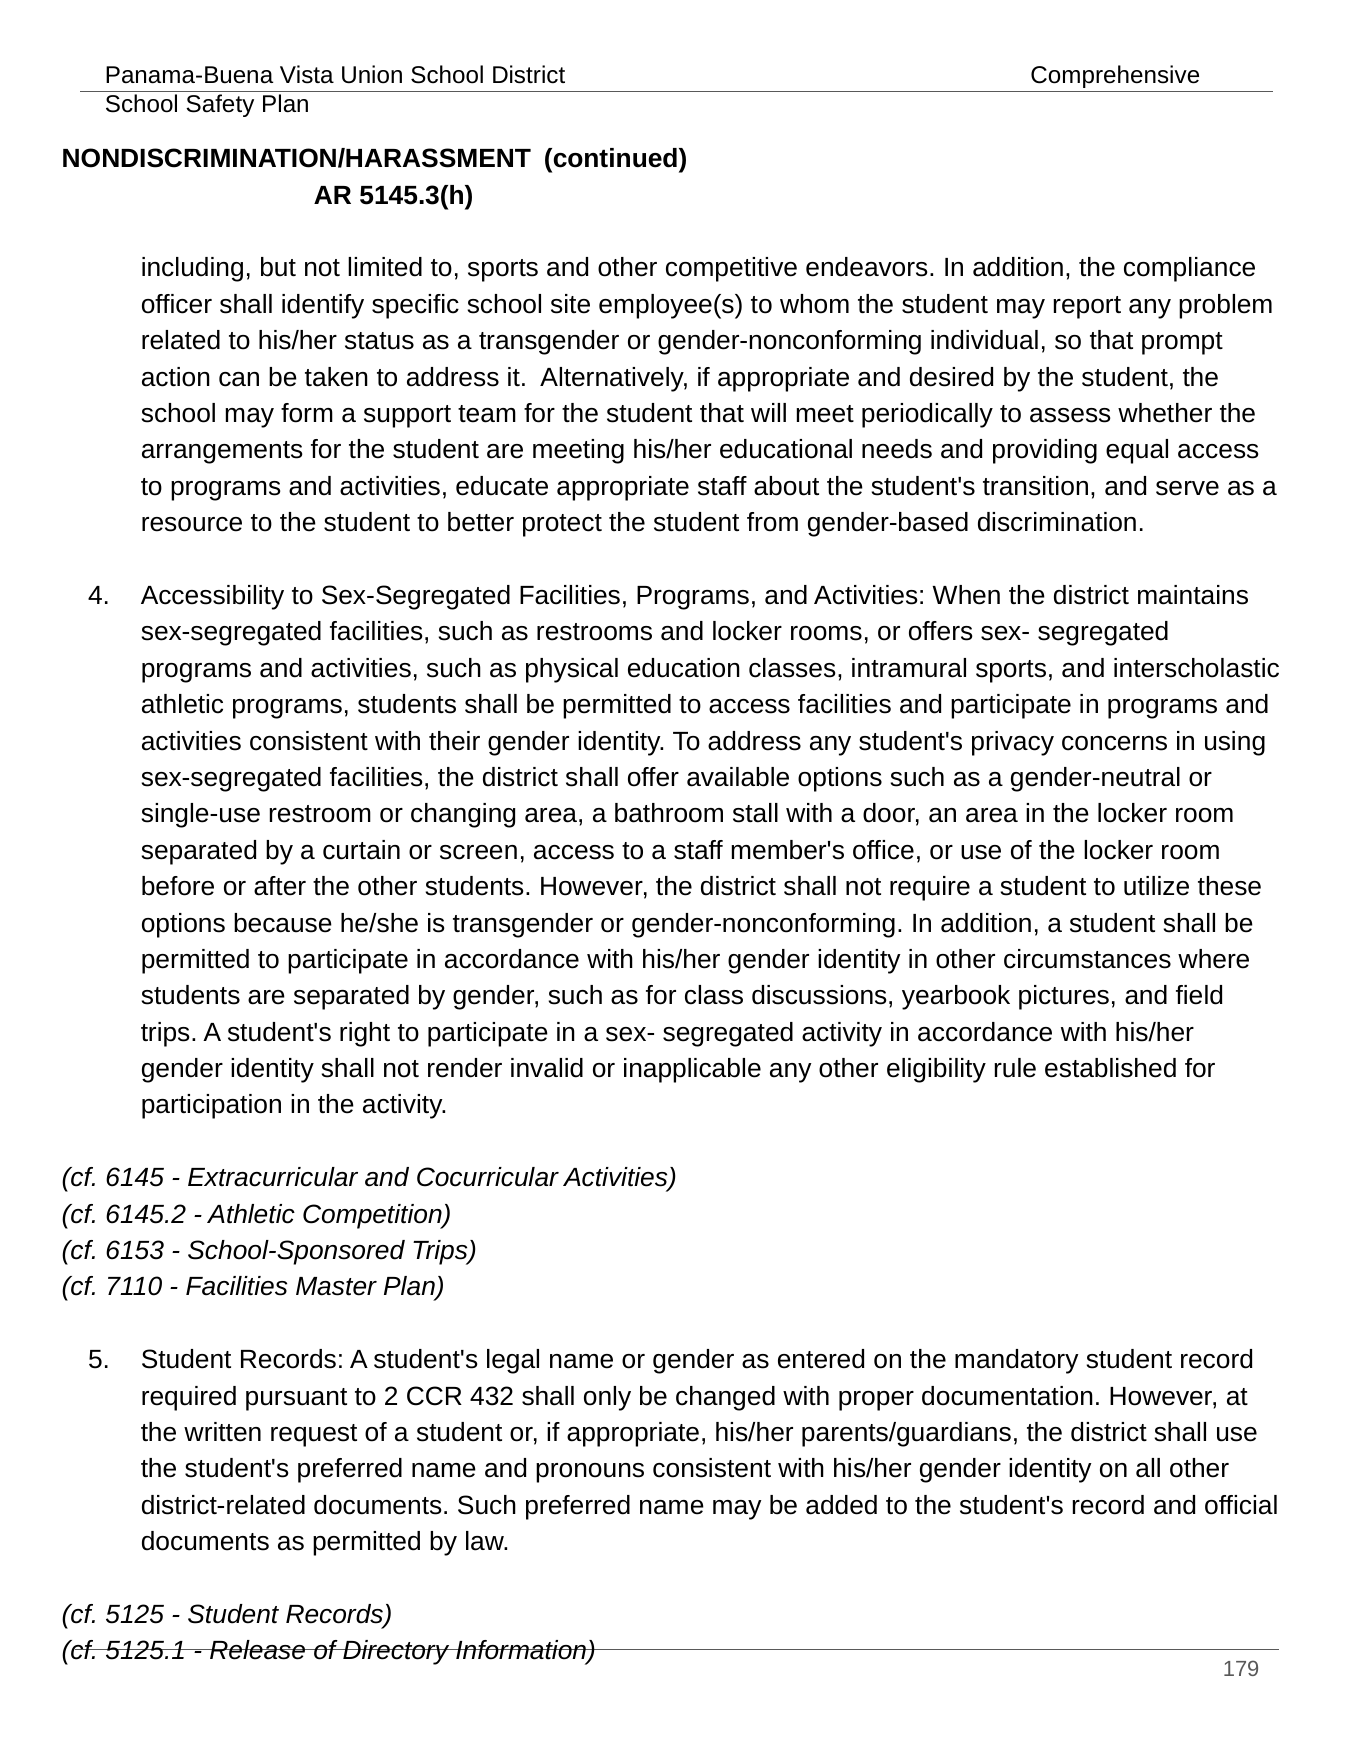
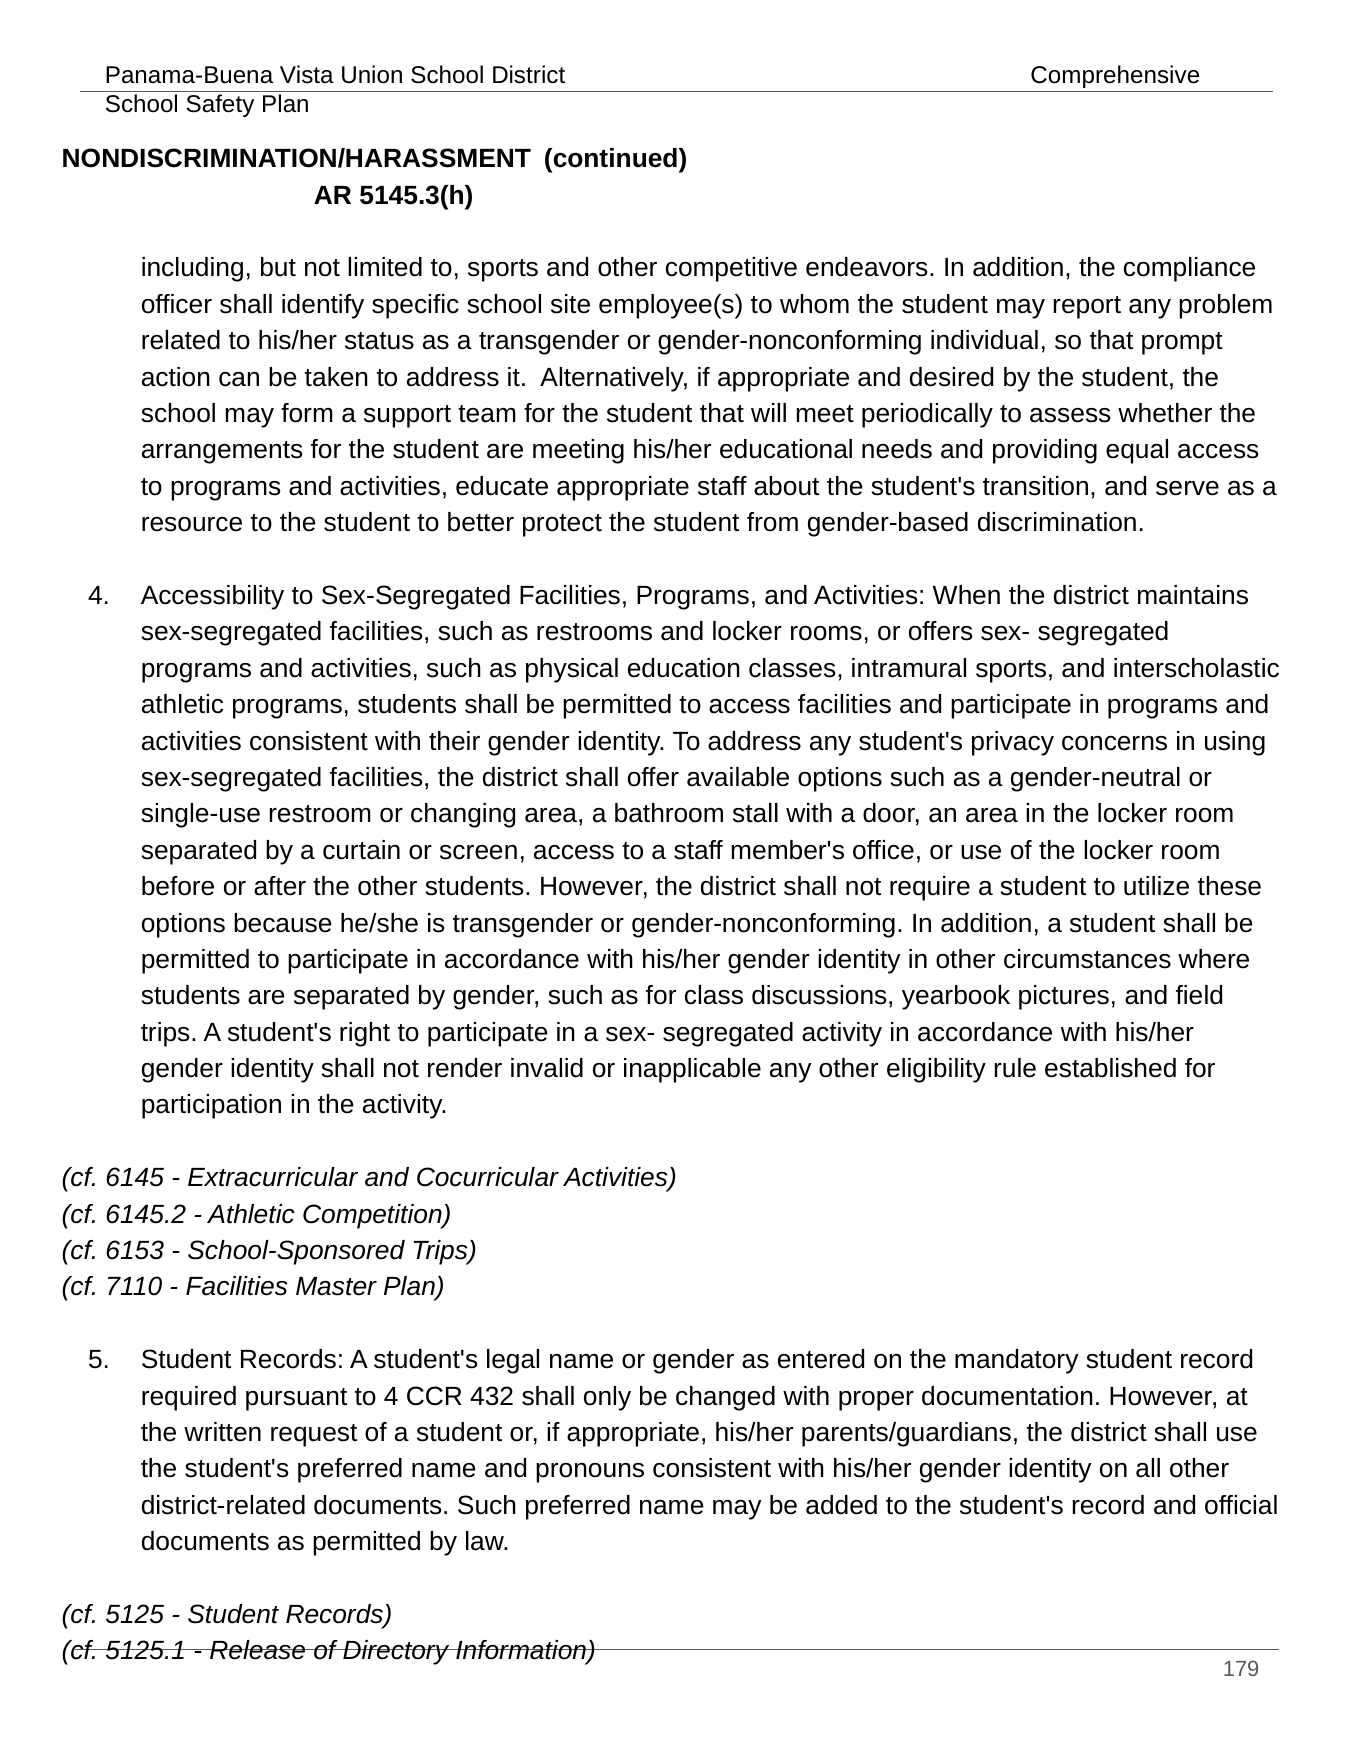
to 2: 2 -> 4
